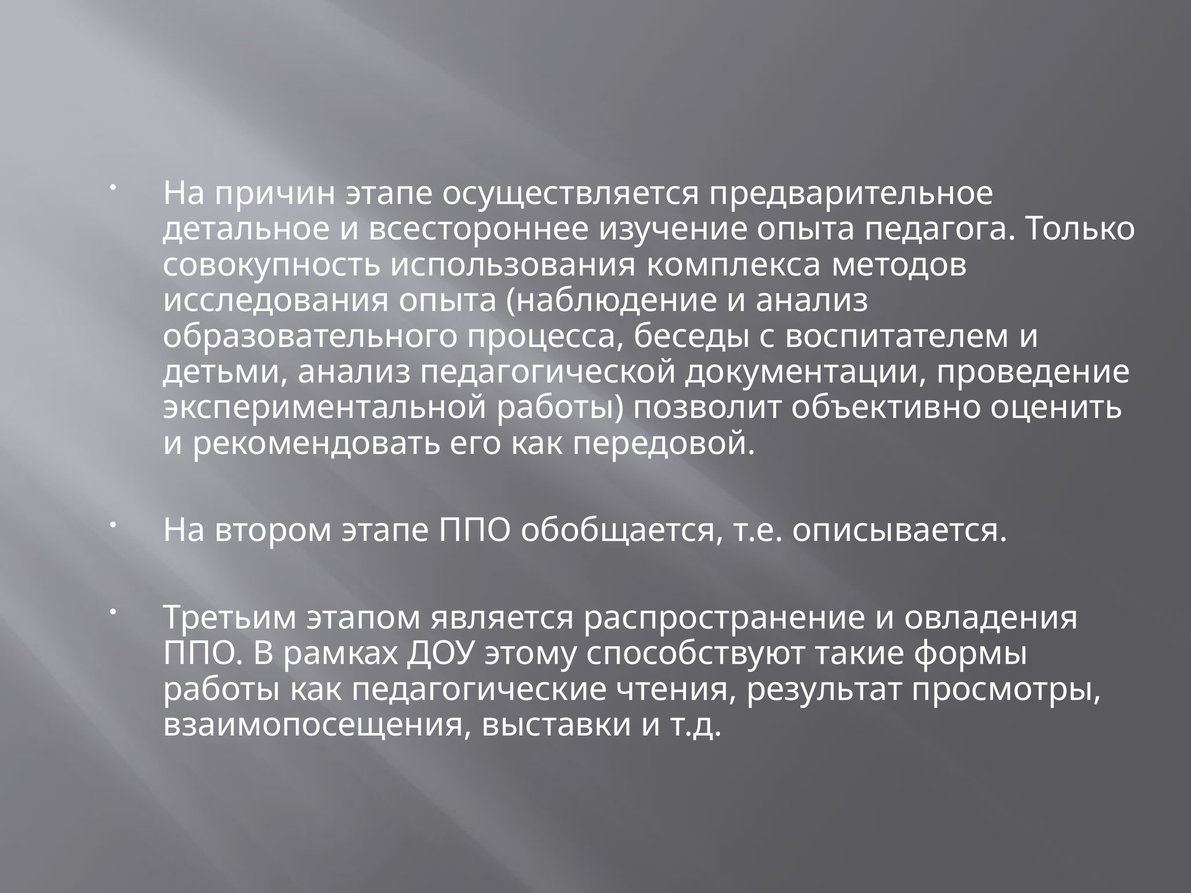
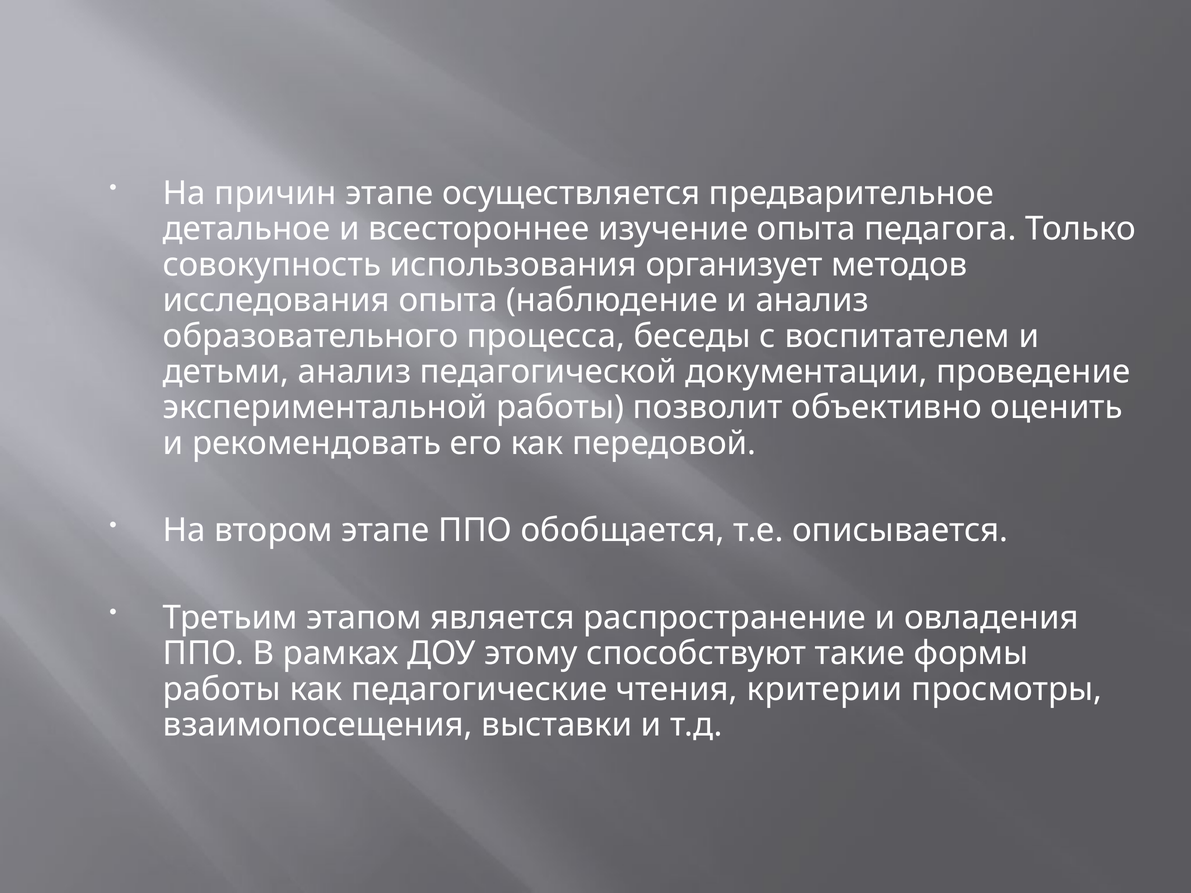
комплекса: комплекса -> организует
результат: результат -> критерии
